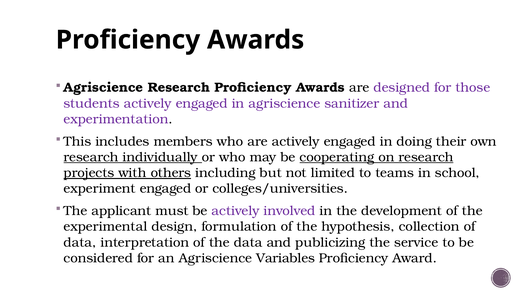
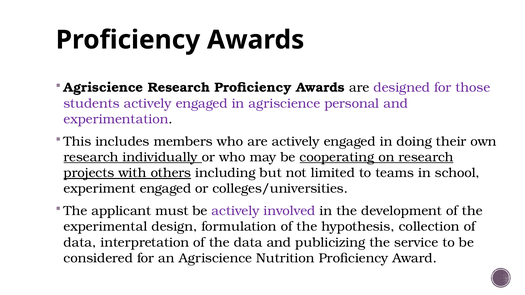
sanitizer: sanitizer -> personal
Variables: Variables -> Nutrition
